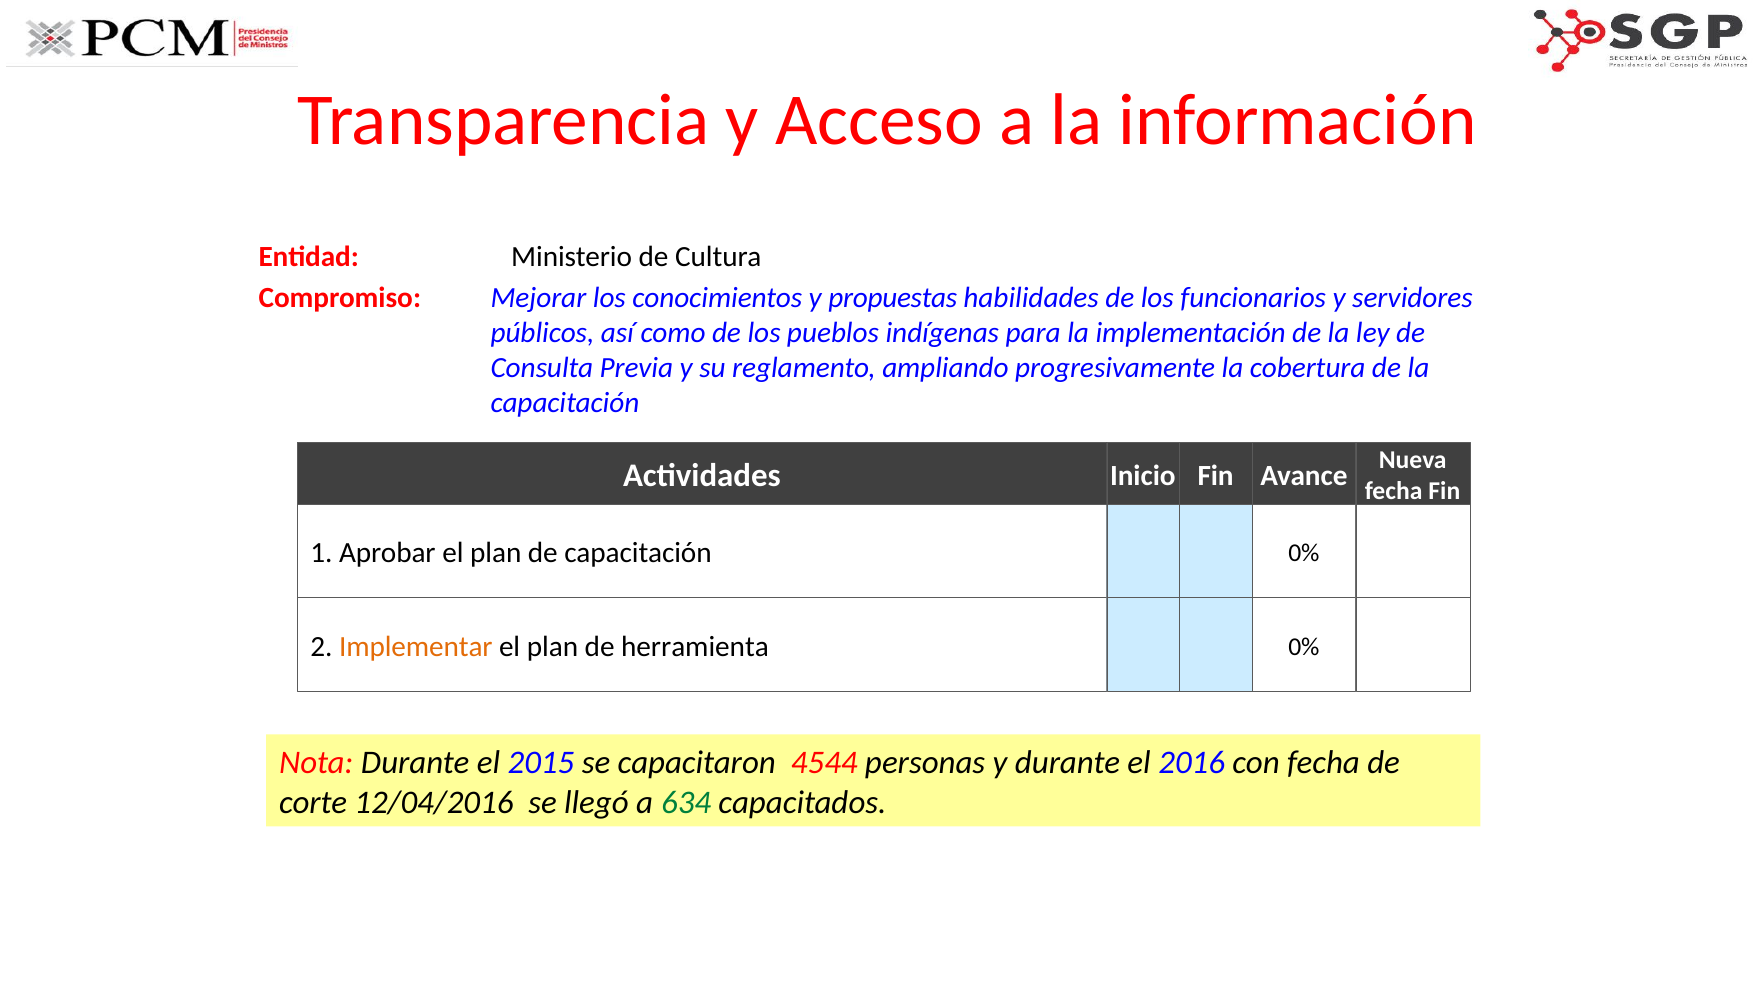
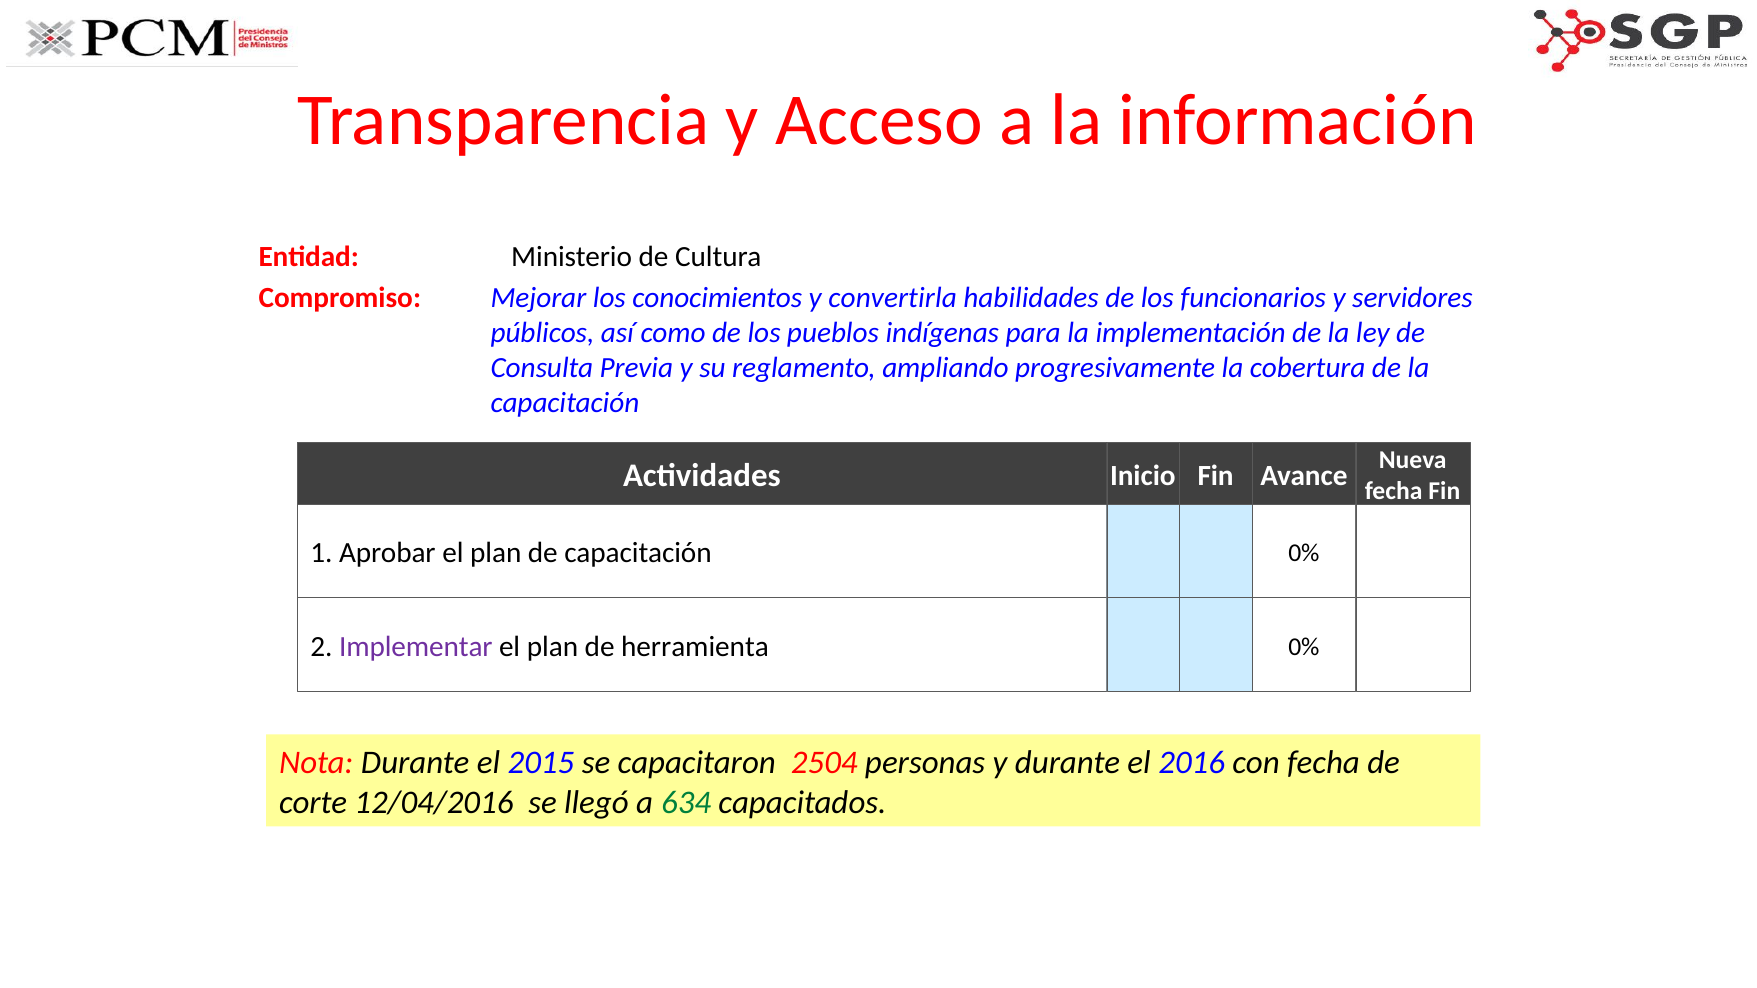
propuestas: propuestas -> convertirla
Implementar colour: orange -> purple
4544: 4544 -> 2504
